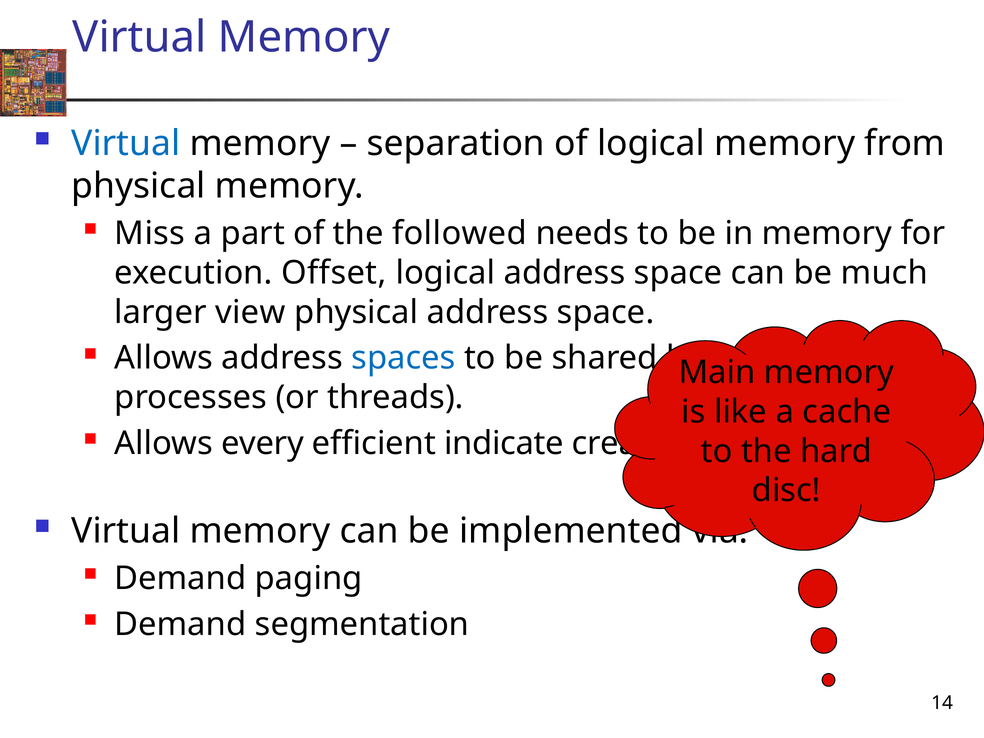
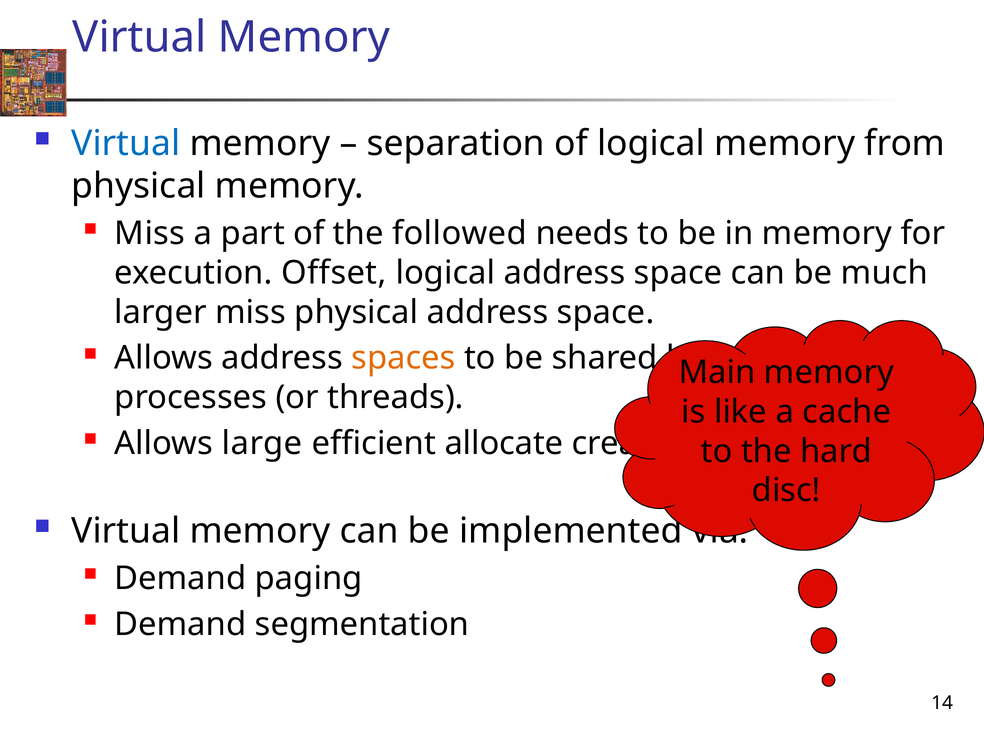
larger view: view -> miss
spaces colour: blue -> orange
every: every -> large
indicate: indicate -> allocate
